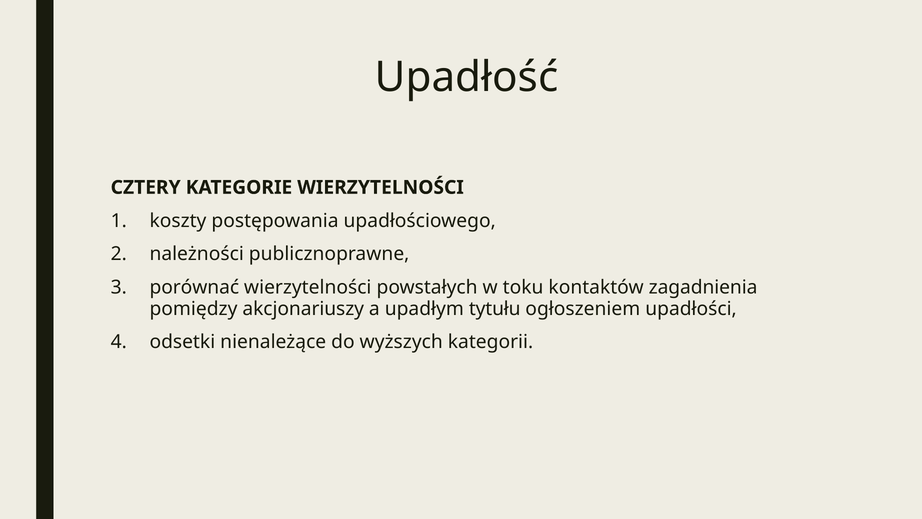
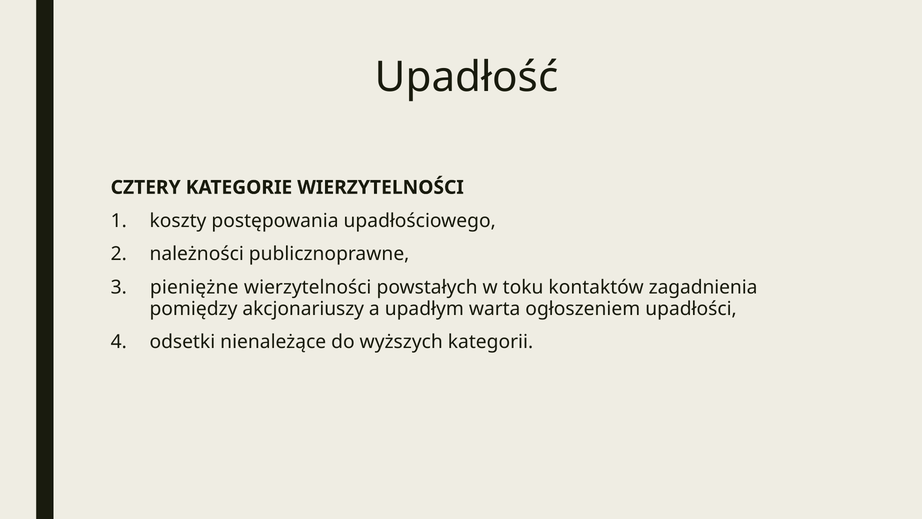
porównać: porównać -> pieniężne
tytułu: tytułu -> warta
